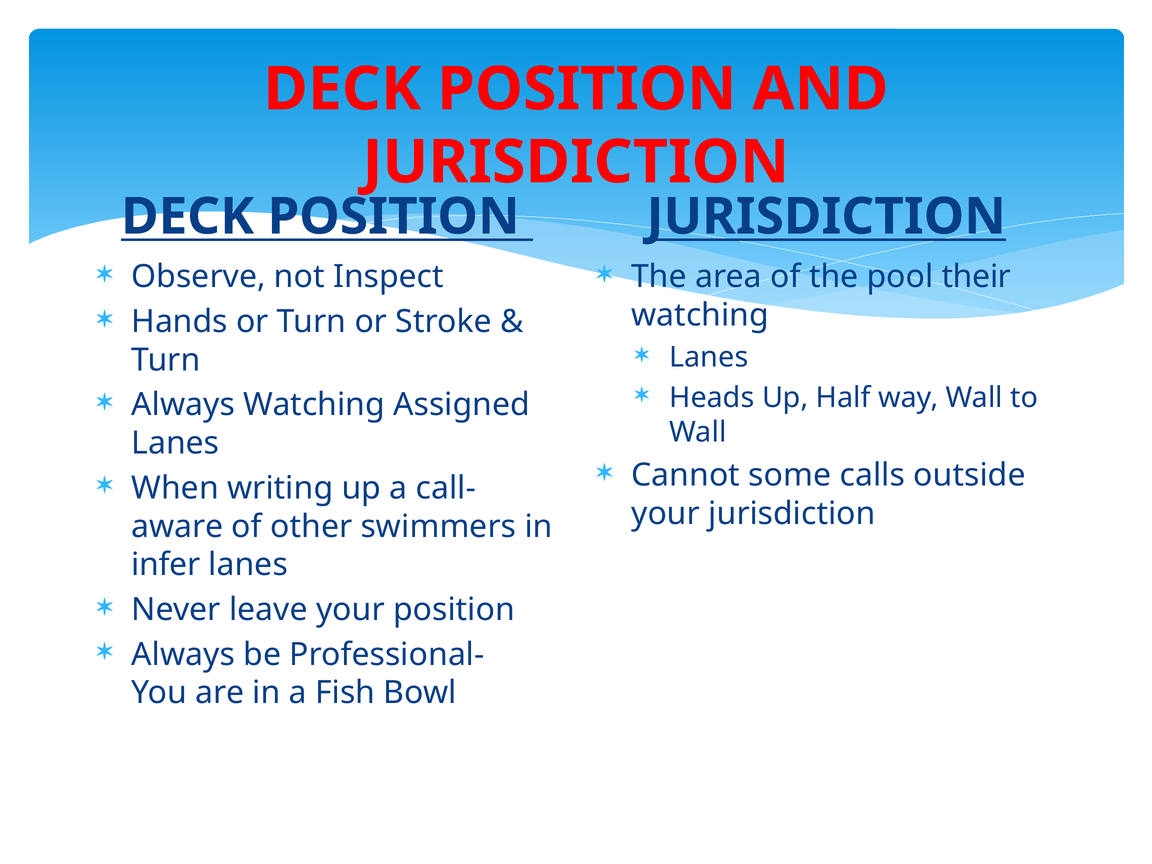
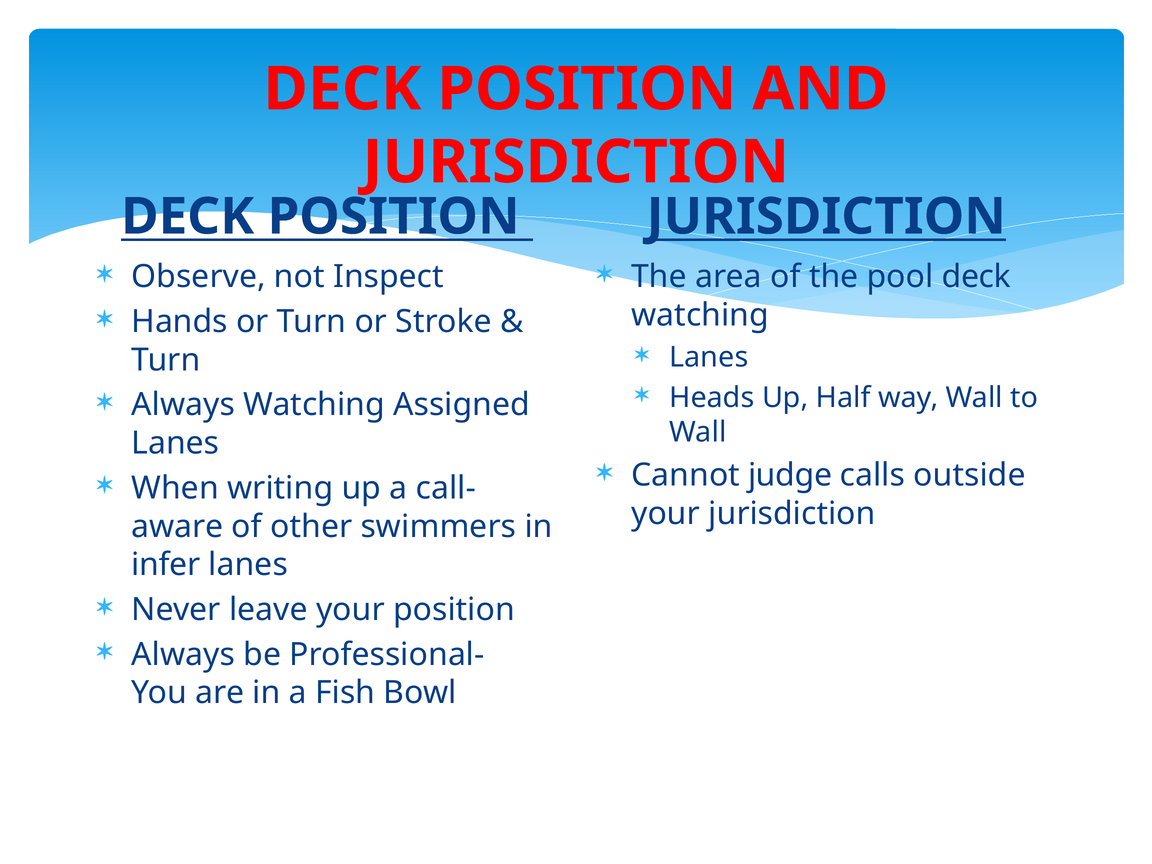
pool their: their -> deck
some: some -> judge
